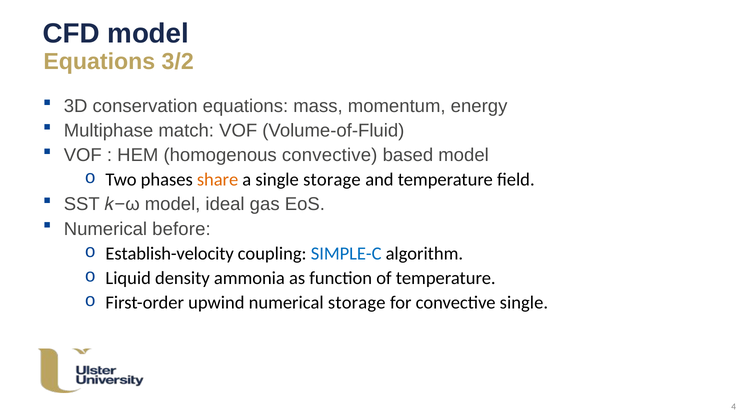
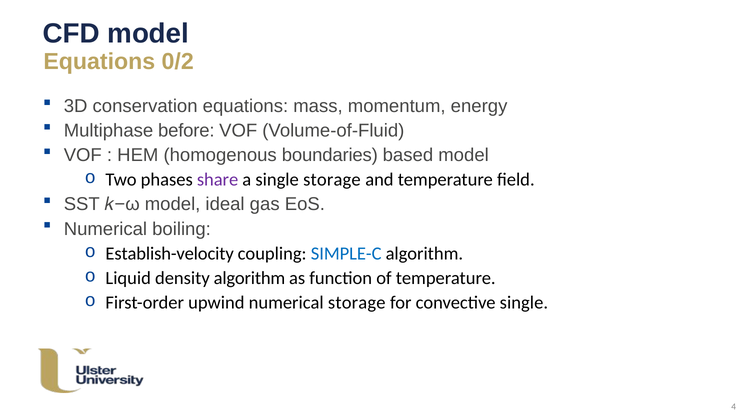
3/2: 3/2 -> 0/2
match: match -> before
homogenous convective: convective -> boundaries
share colour: orange -> purple
before: before -> boiling
density ammonia: ammonia -> algorithm
